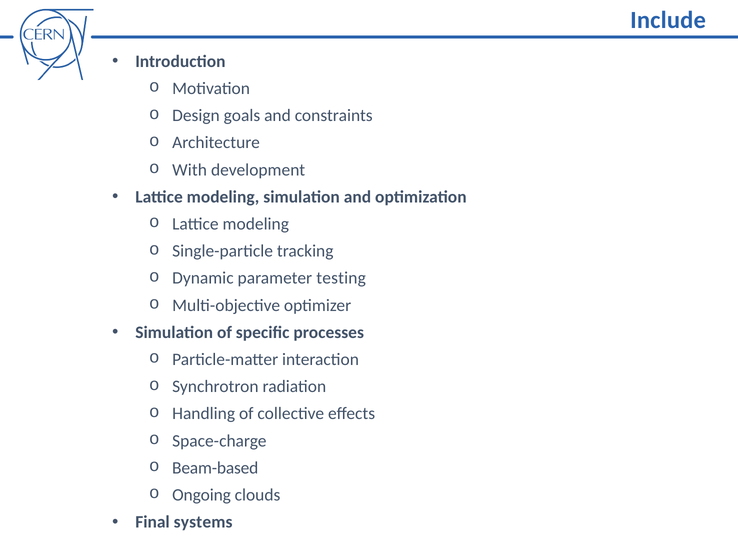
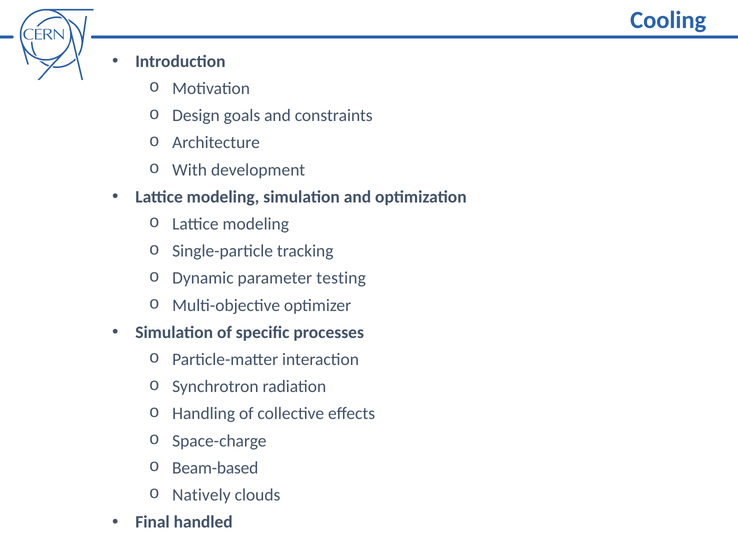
Include: Include -> Cooling
Ongoing: Ongoing -> Natively
systems: systems -> handled
